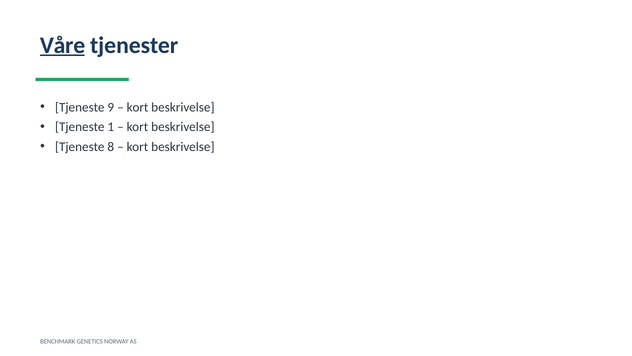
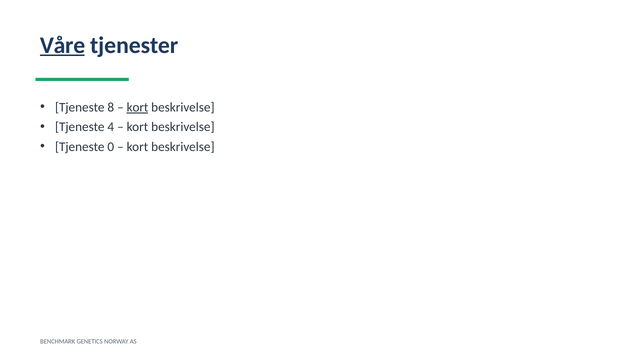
9: 9 -> 8
kort at (137, 107) underline: none -> present
1: 1 -> 4
8: 8 -> 0
